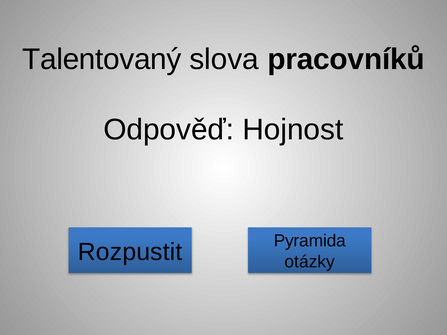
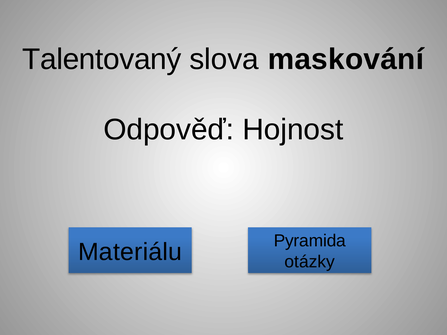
pracovníků: pracovníků -> maskování
Rozpustit: Rozpustit -> Materiálu
